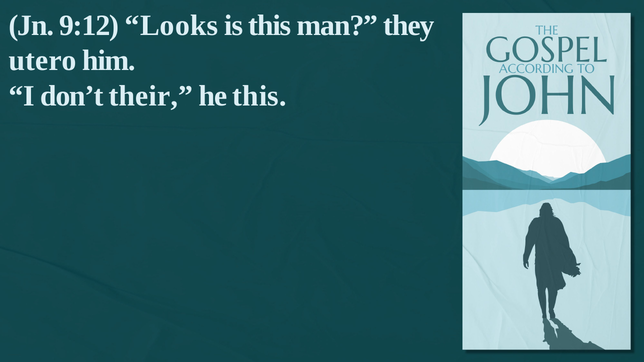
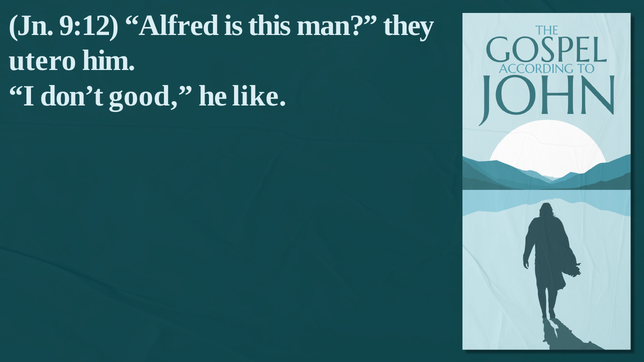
Looks: Looks -> Alfred
their: their -> good
he this: this -> like
